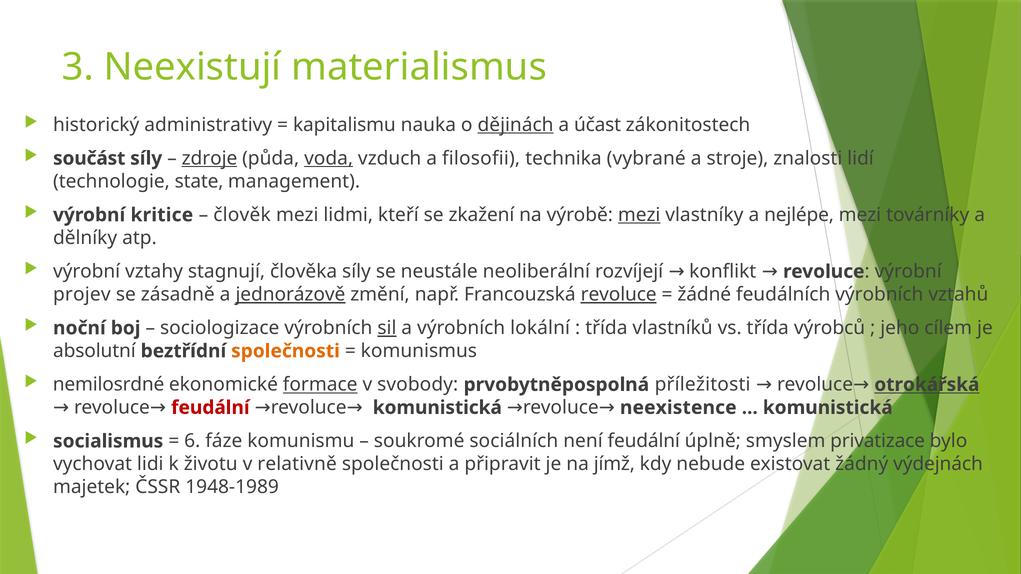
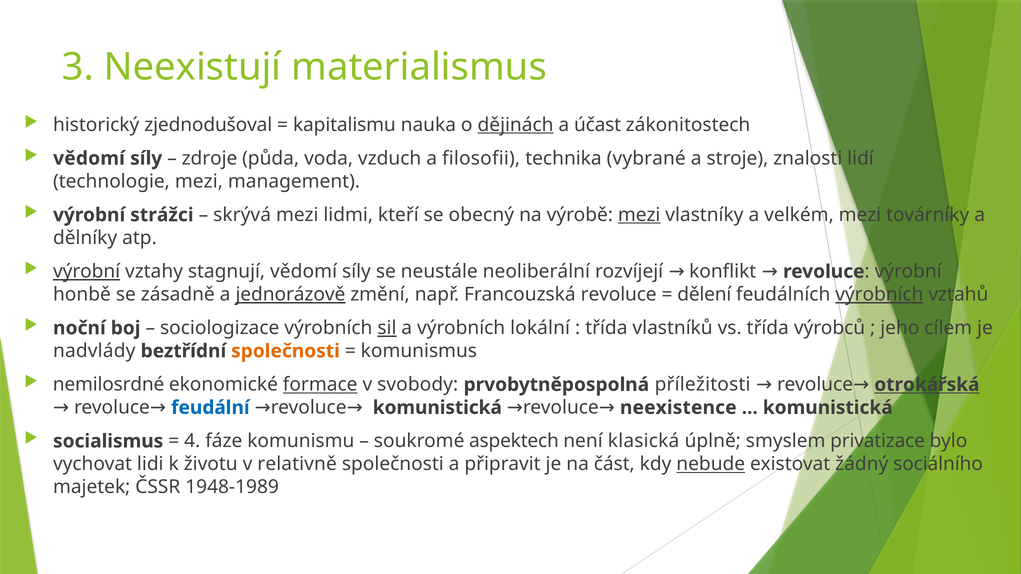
administrativy: administrativy -> zjednodušoval
součást at (89, 158): součást -> vědomí
zdroje underline: present -> none
voda underline: present -> none
technologie state: state -> mezi
kritice: kritice -> strážci
člověk: člověk -> skrývá
zkažení: zkažení -> obecný
nejlépe: nejlépe -> velkém
výrobní at (87, 272) underline: none -> present
stagnují člověka: člověka -> vědomí
projev: projev -> honbě
revoluce at (619, 295) underline: present -> none
žádné: žádné -> dělení
výrobních at (879, 295) underline: none -> present
absolutní: absolutní -> nadvlády
feudální at (210, 408) colour: red -> blue
6: 6 -> 4
sociálních: sociálních -> aspektech
není feudální: feudální -> klasická
jímž: jímž -> část
nebude underline: none -> present
výdejnách: výdejnách -> sociálního
